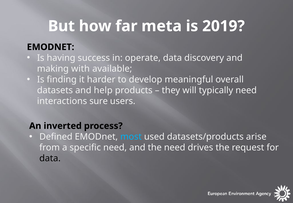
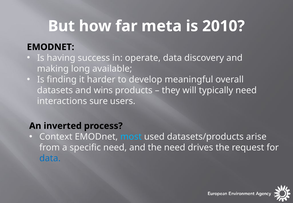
2019: 2019 -> 2010
with: with -> long
help: help -> wins
Defined: Defined -> Context
data at (50, 158) colour: black -> blue
